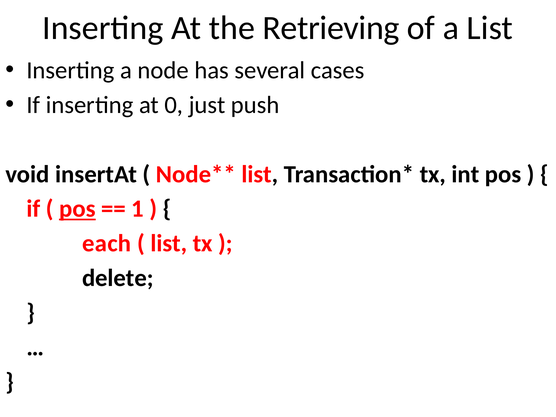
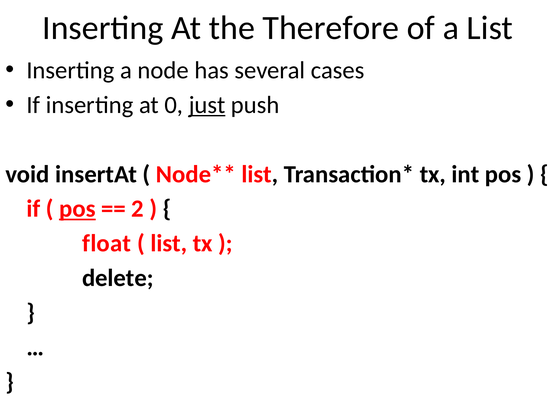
Retrieving: Retrieving -> Therefore
just underline: none -> present
1: 1 -> 2
each: each -> float
